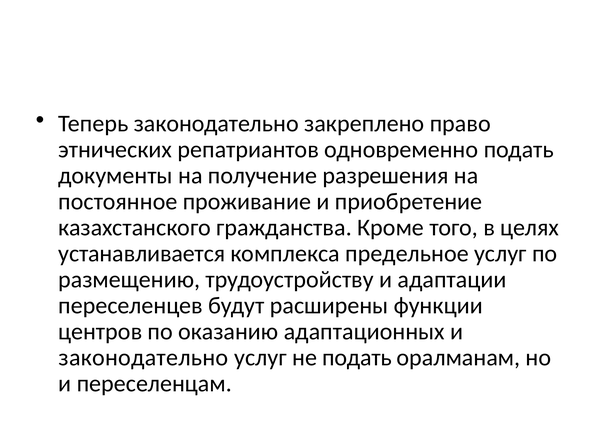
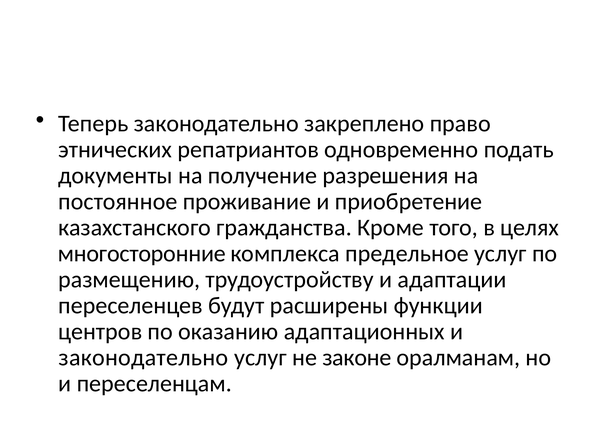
устанавливается: устанавливается -> многосторонние
не подать: подать -> законе
